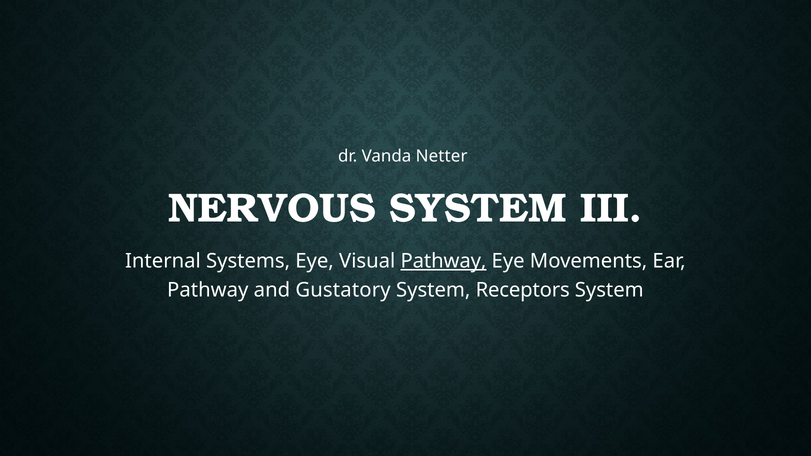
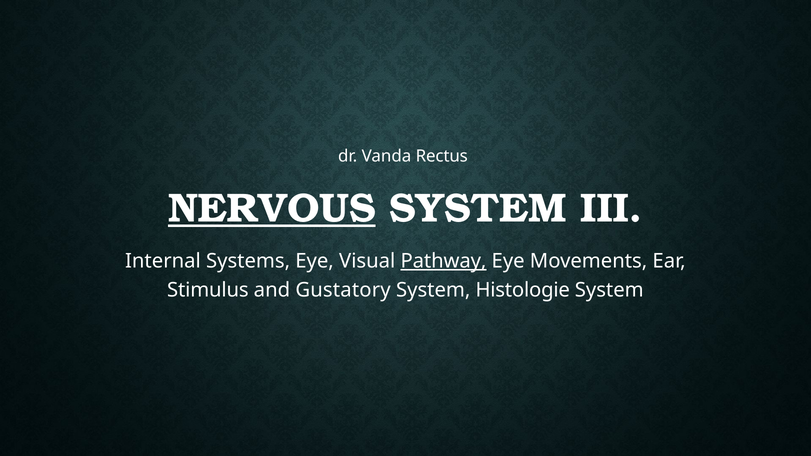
Netter: Netter -> Rectus
NERVOUS underline: none -> present
Pathway at (208, 290): Pathway -> Stimulus
Receptors: Receptors -> Histologie
